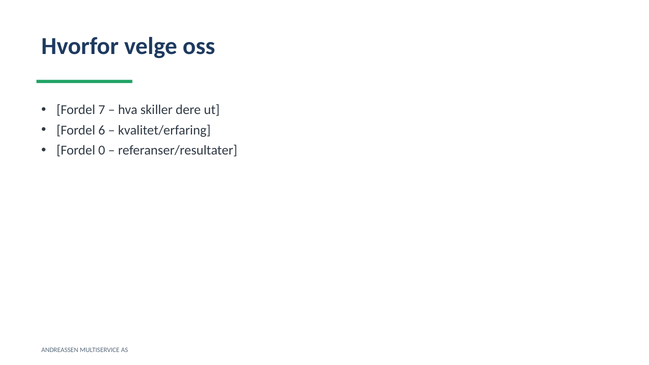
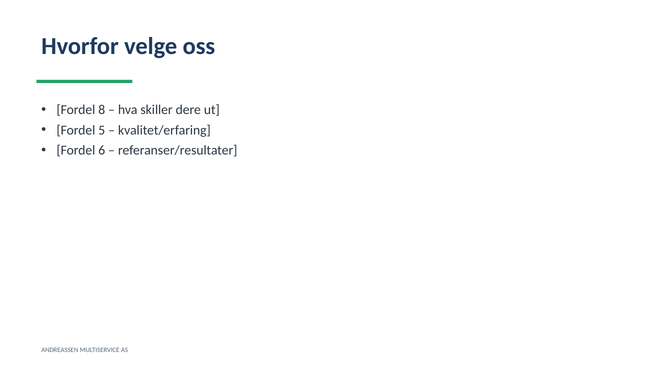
7: 7 -> 8
6: 6 -> 5
0: 0 -> 6
